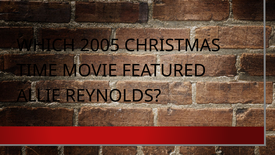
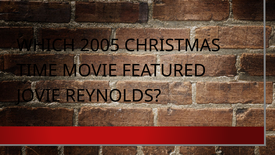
ALLIE: ALLIE -> JOVIE
